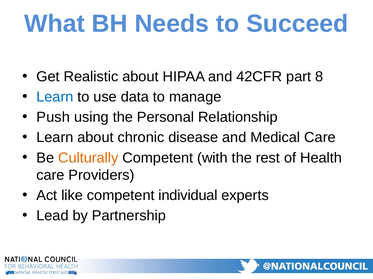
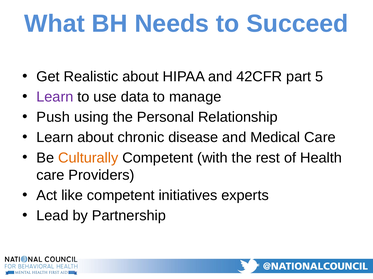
8: 8 -> 5
Learn at (55, 97) colour: blue -> purple
individual: individual -> initiatives
